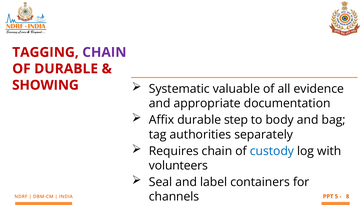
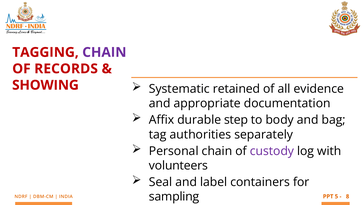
OF DURABLE: DURABLE -> RECORDS
valuable: valuable -> retained
Requires: Requires -> Personal
custody colour: blue -> purple
channels: channels -> sampling
